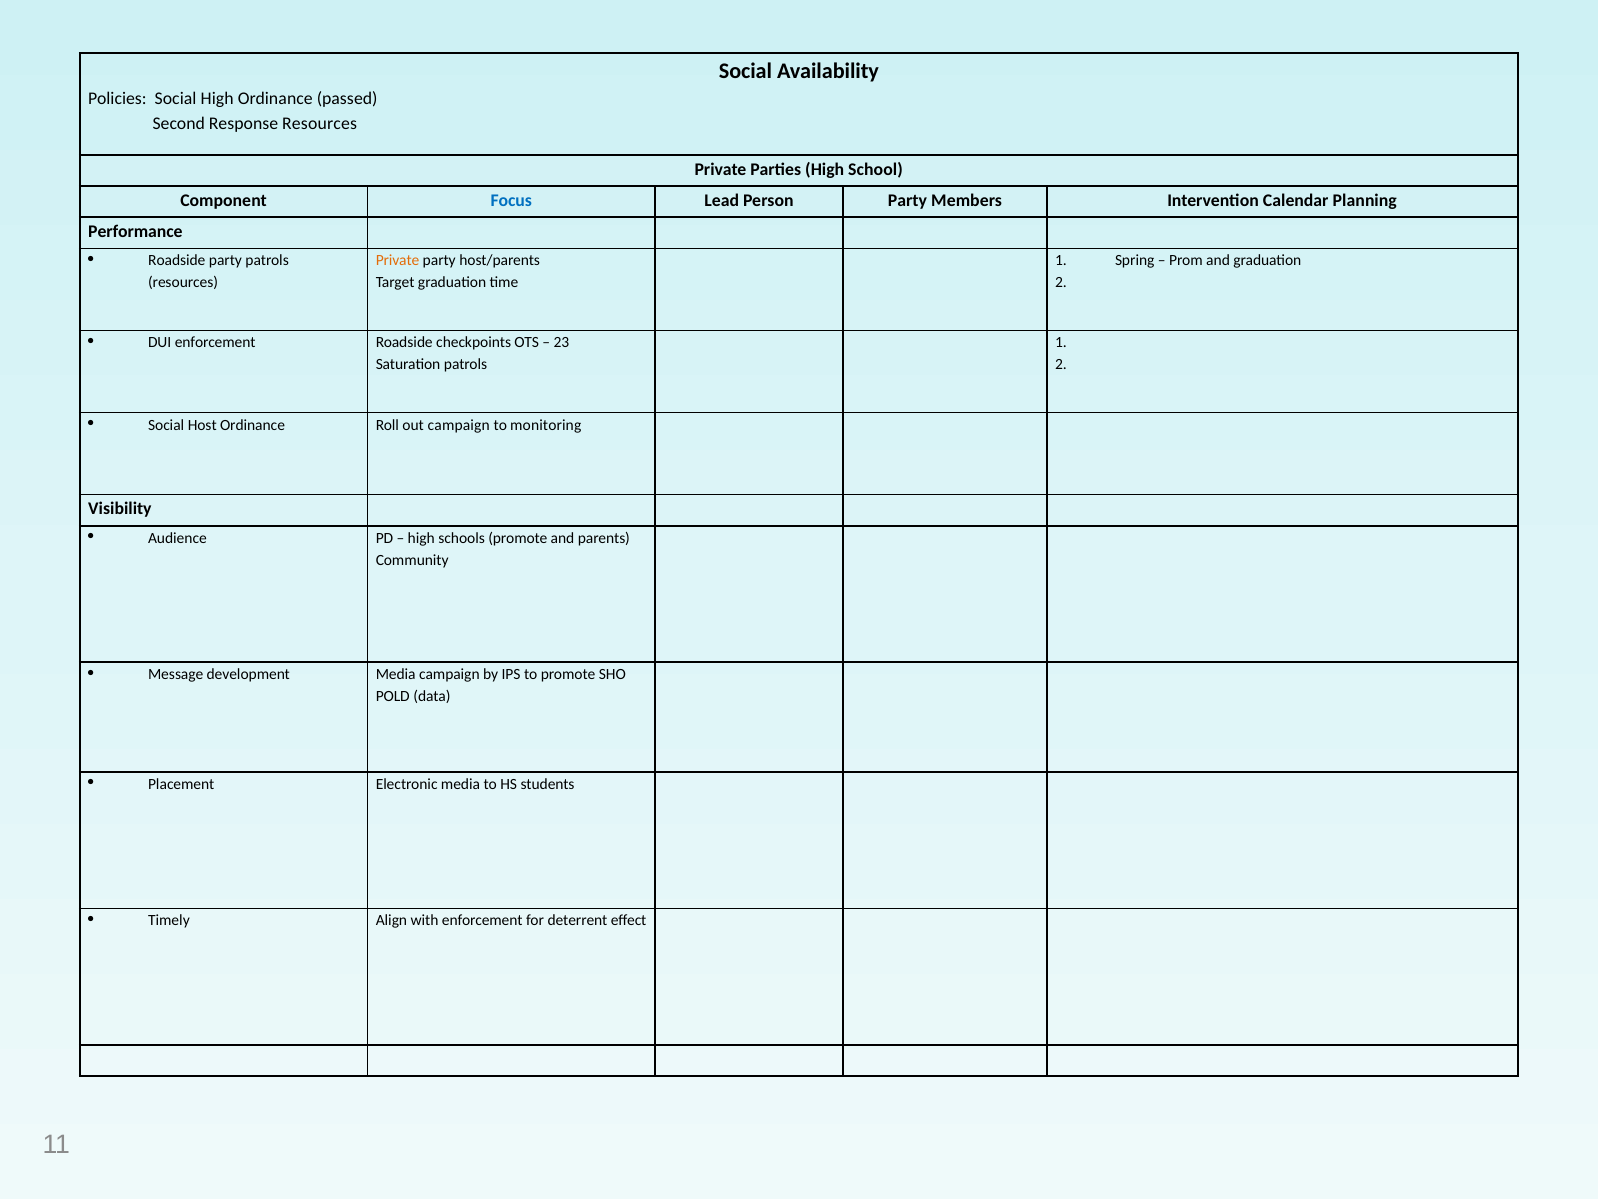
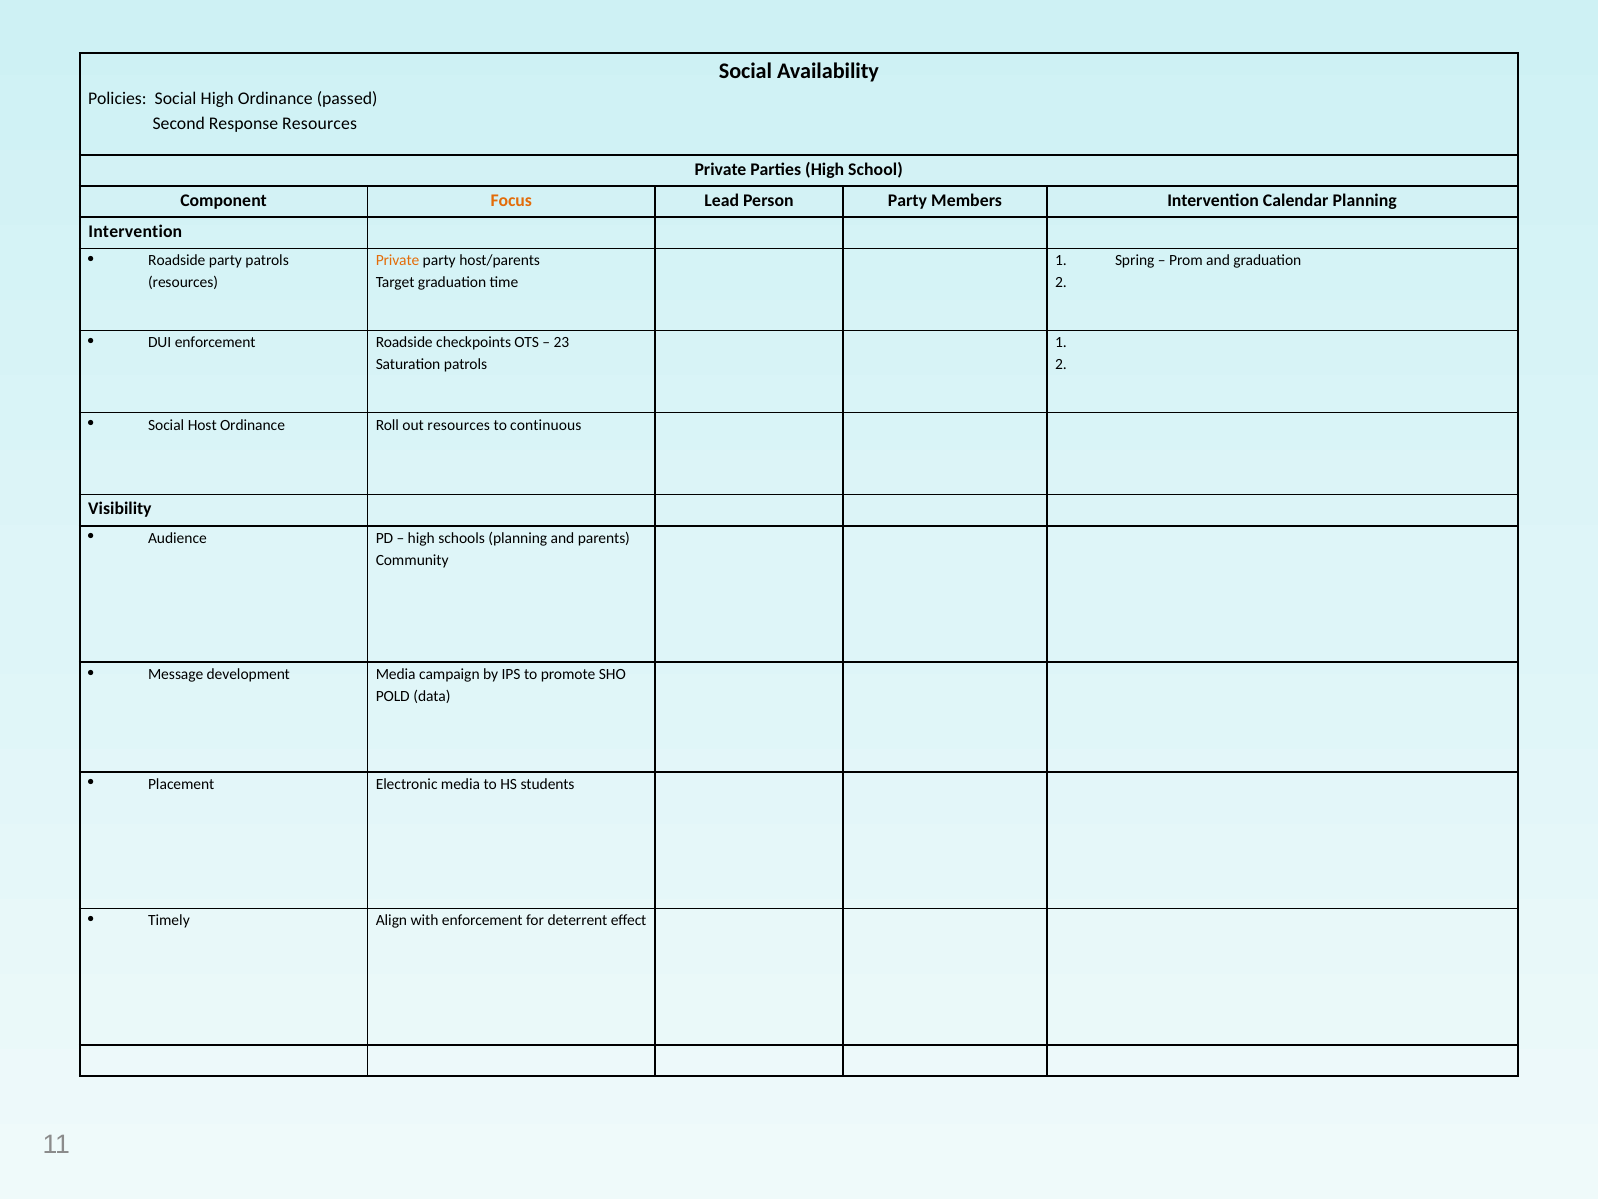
Focus colour: blue -> orange
Performance at (135, 232): Performance -> Intervention
out campaign: campaign -> resources
monitoring: monitoring -> continuous
schools promote: promote -> planning
